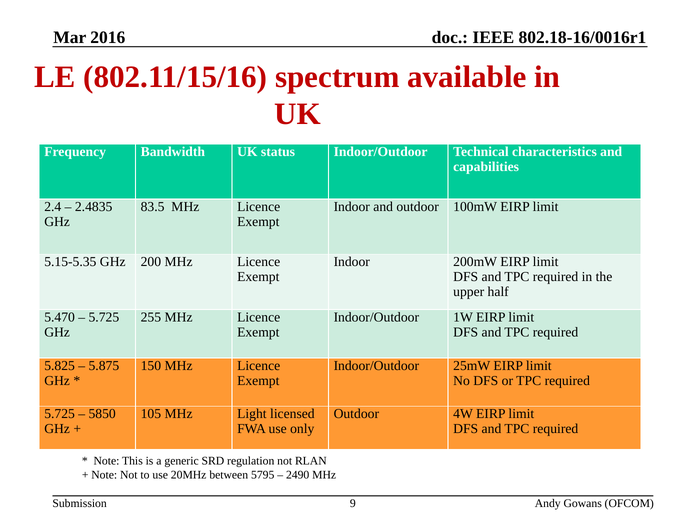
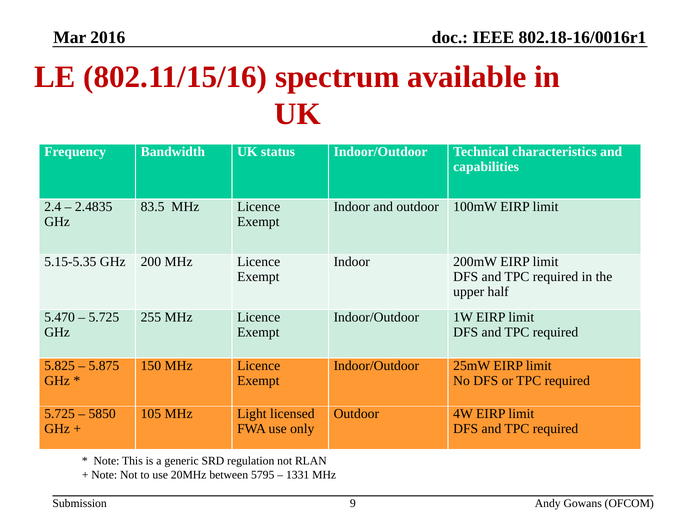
2490: 2490 -> 1331
